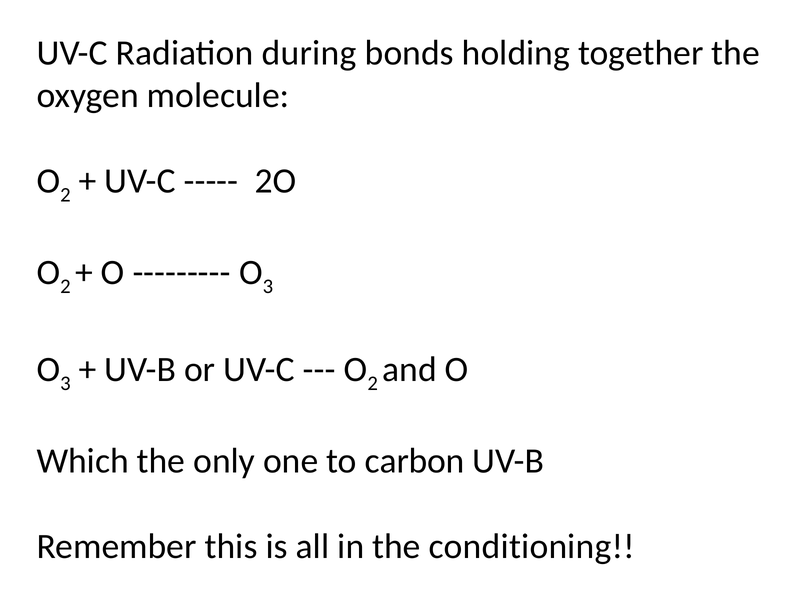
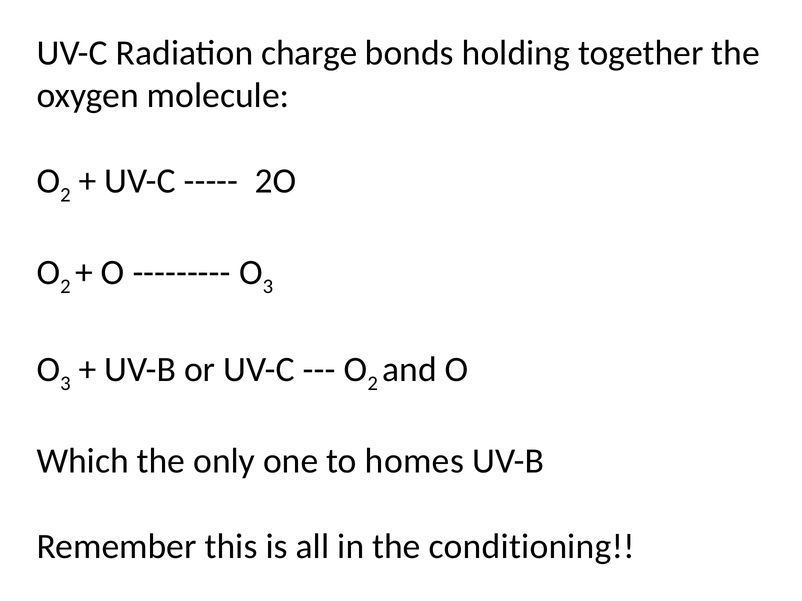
during: during -> charge
carbon: carbon -> homes
